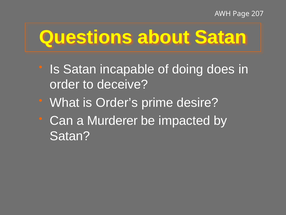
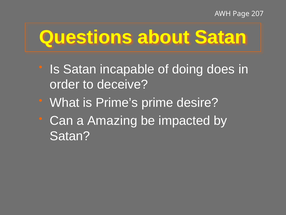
Order’s: Order’s -> Prime’s
Murderer: Murderer -> Amazing
